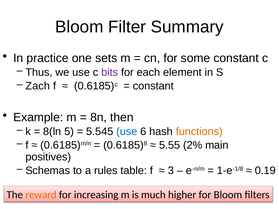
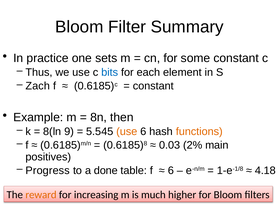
bits colour: purple -> blue
5: 5 -> 9
use at (127, 132) colour: blue -> orange
5.55: 5.55 -> 0.03
Schemas: Schemas -> Progress
rules: rules -> done
3 at (171, 171): 3 -> 6
0.19: 0.19 -> 4.18
